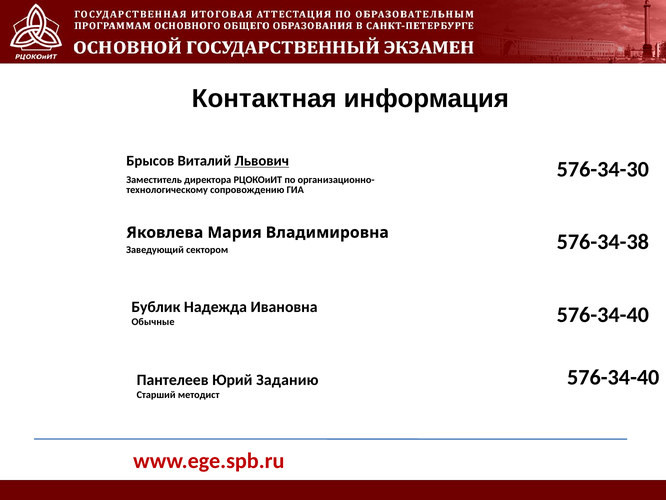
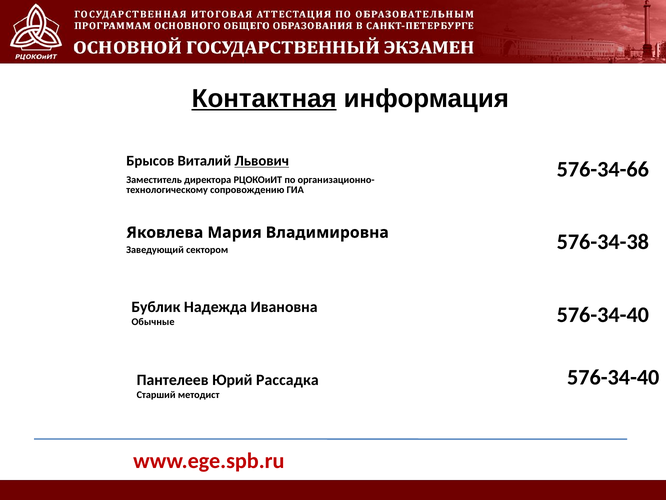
Контактная underline: none -> present
576-34-30: 576-34-30 -> 576-34-66
Заданию: Заданию -> Рассадка
